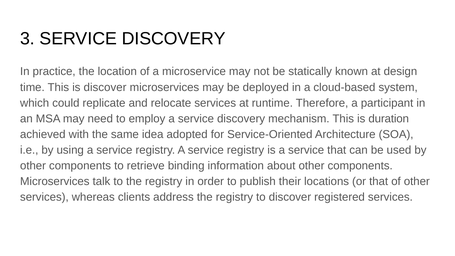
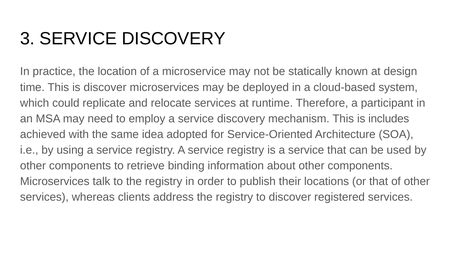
duration: duration -> includes
